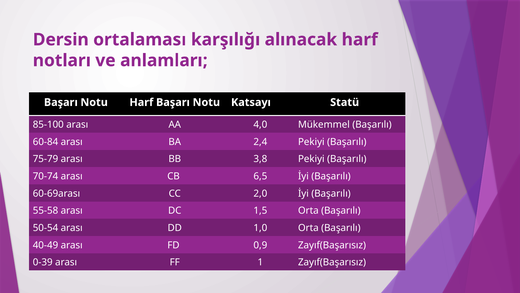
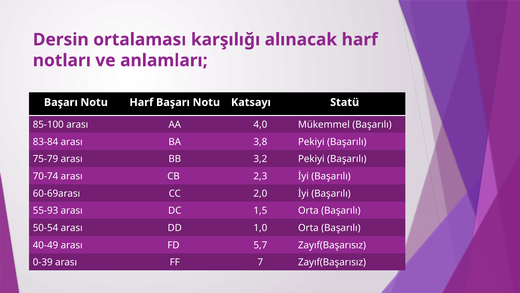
60-84: 60-84 -> 83-84
2,4: 2,4 -> 3,8
3,8: 3,8 -> 3,2
6,5: 6,5 -> 2,3
55-58: 55-58 -> 55-93
0,9: 0,9 -> 5,7
1: 1 -> 7
